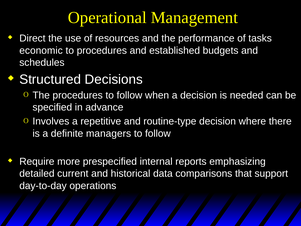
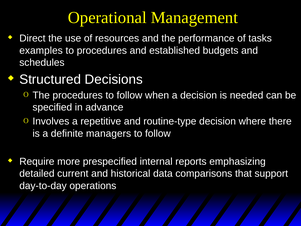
economic: economic -> examples
